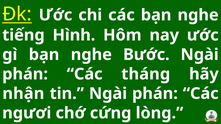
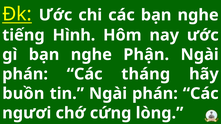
Bước: Bước -> Phận
nhận: nhận -> buồn
